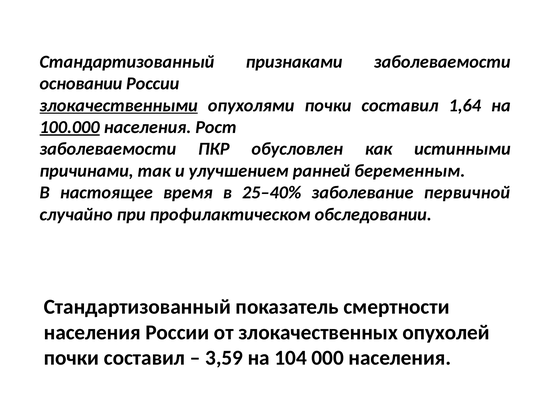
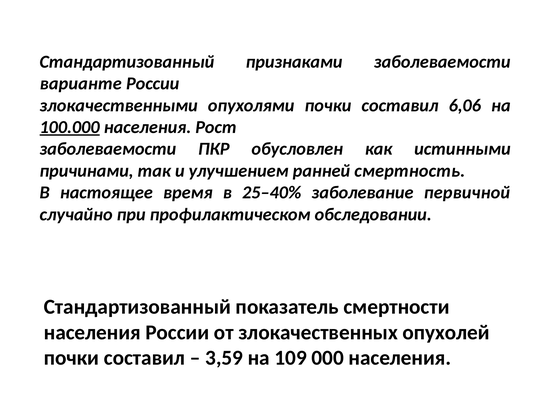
основании: основании -> варианте
злокачественными underline: present -> none
1,64: 1,64 -> 6,06
беременным: беременным -> смертность
104: 104 -> 109
